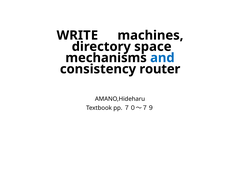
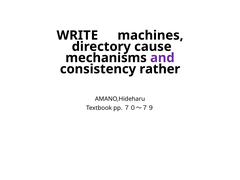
space: space -> cause
and colour: blue -> purple
router: router -> rather
